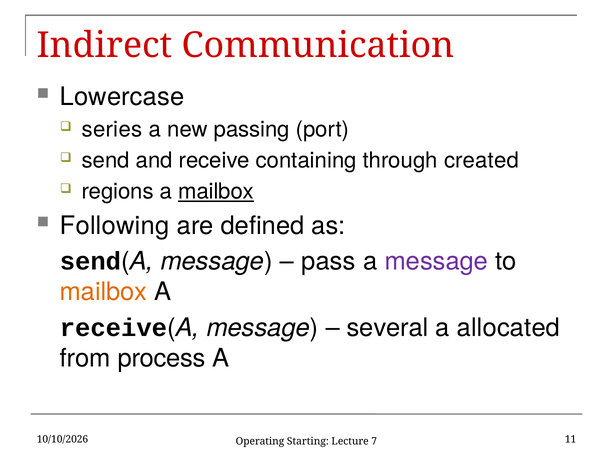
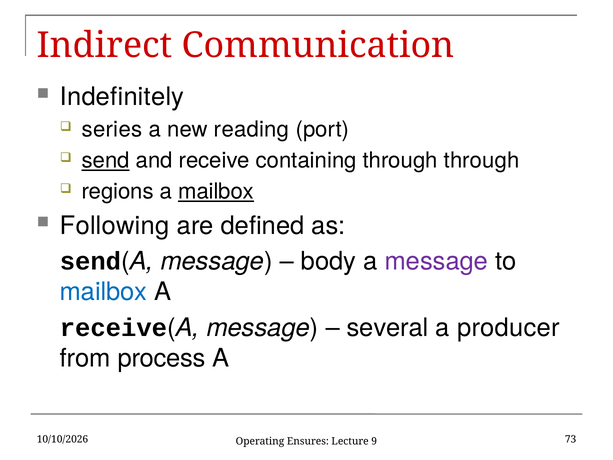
Lowercase: Lowercase -> Indefinitely
passing: passing -> reading
send underline: none -> present
through created: created -> through
pass: pass -> body
mailbox at (103, 292) colour: orange -> blue
allocated: allocated -> producer
11: 11 -> 73
Starting: Starting -> Ensures
7: 7 -> 9
